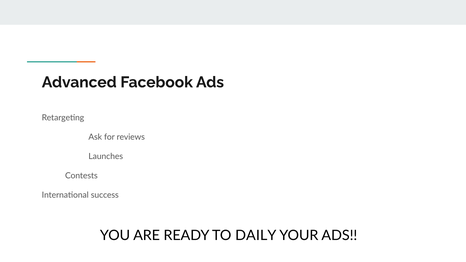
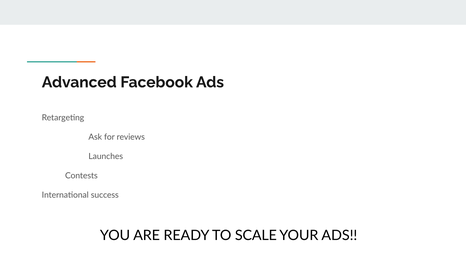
DAILY: DAILY -> SCALE
